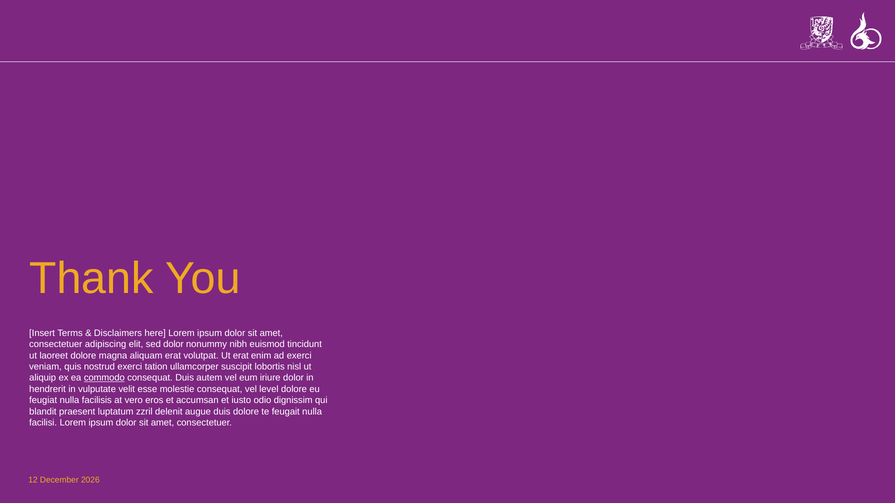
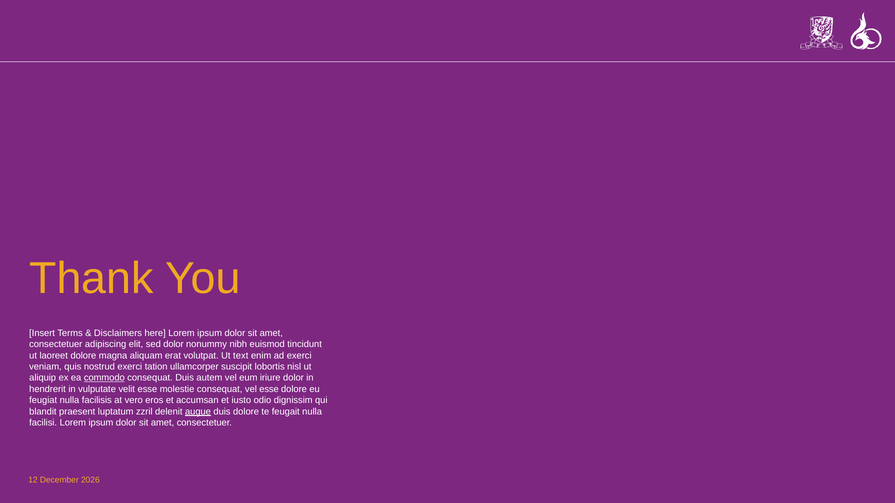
Ut erat: erat -> text
vel level: level -> esse
augue underline: none -> present
